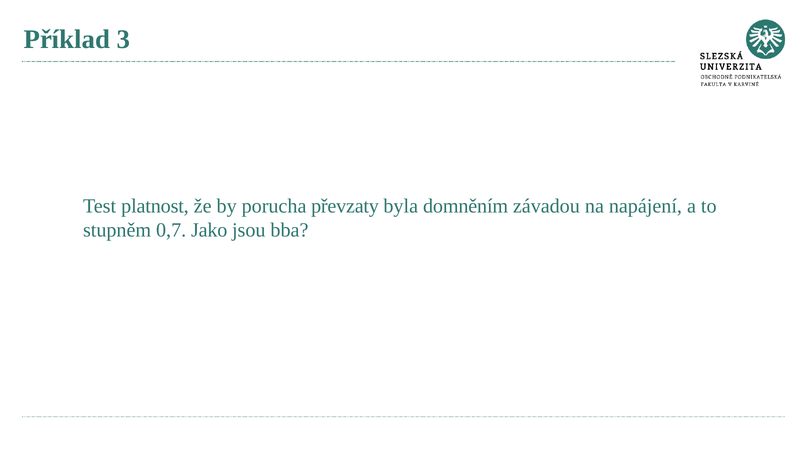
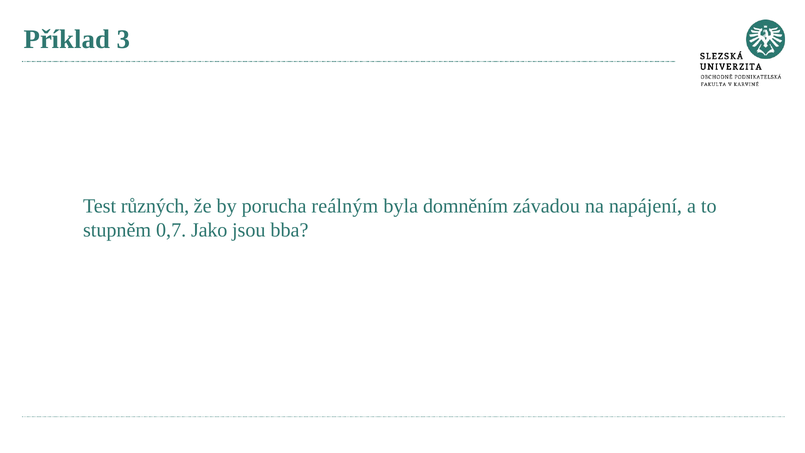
platnost: platnost -> různých
převzaty: převzaty -> reálným
